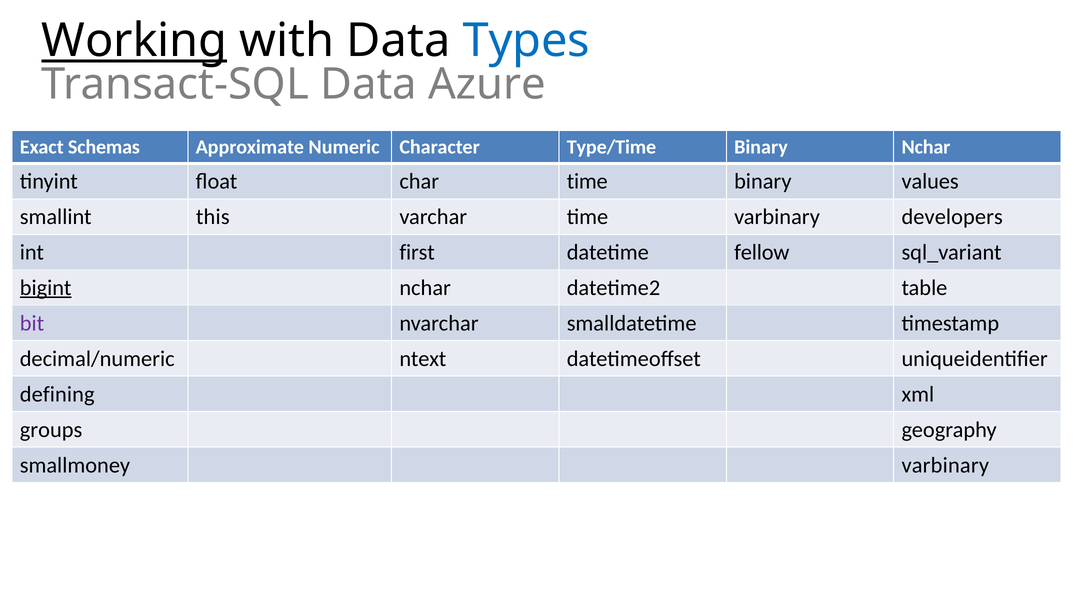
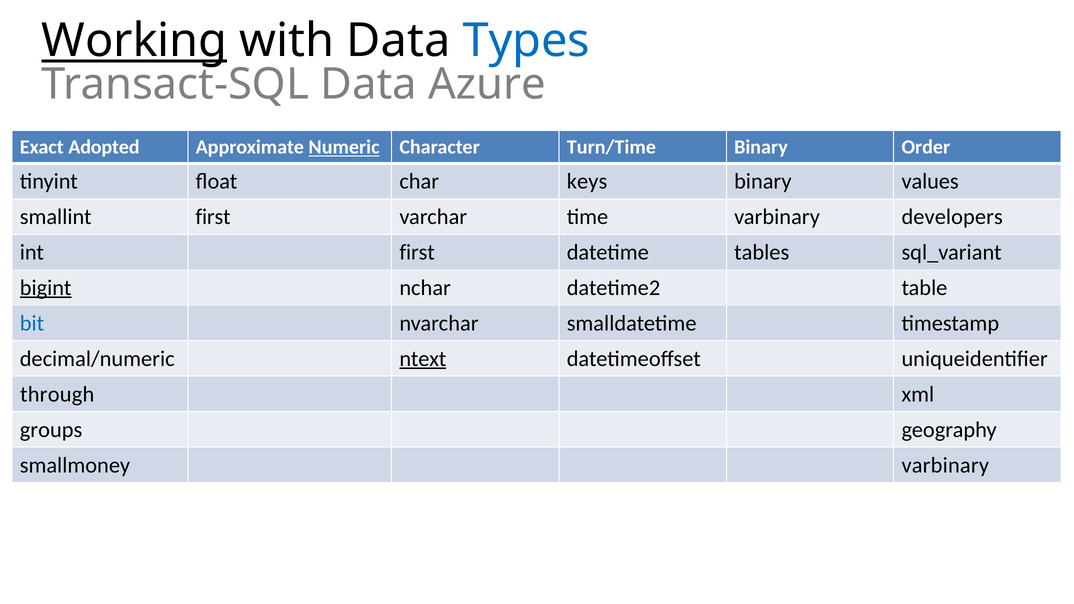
Schemas: Schemas -> Adopted
Numeric underline: none -> present
Type/Time: Type/Time -> Turn/Time
Binary Nchar: Nchar -> Order
char time: time -> keys
smallint this: this -> first
fellow: fellow -> tables
bit colour: purple -> blue
ntext underline: none -> present
defining: defining -> through
